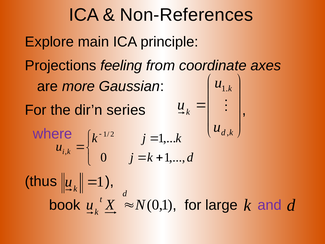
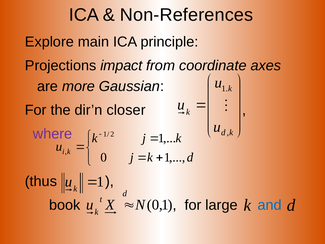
feeling: feeling -> impact
series: series -> closer
and colour: purple -> blue
